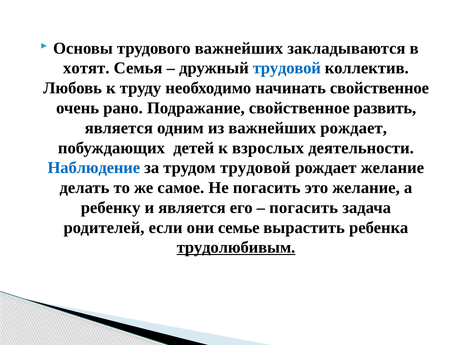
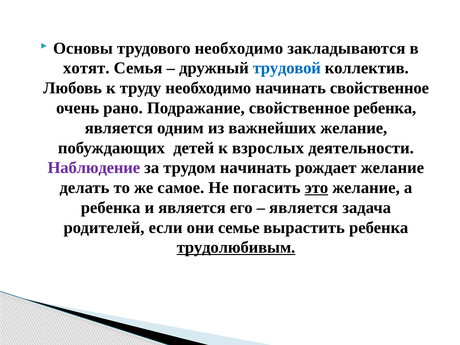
трудового важнейших: важнейших -> необходимо
свойственное развить: развить -> ребенка
важнейших рождает: рождает -> желание
Наблюдение colour: blue -> purple
трудом трудовой: трудовой -> начинать
это underline: none -> present
ребенку at (111, 208): ребенку -> ребенка
погасить at (304, 208): погасить -> является
